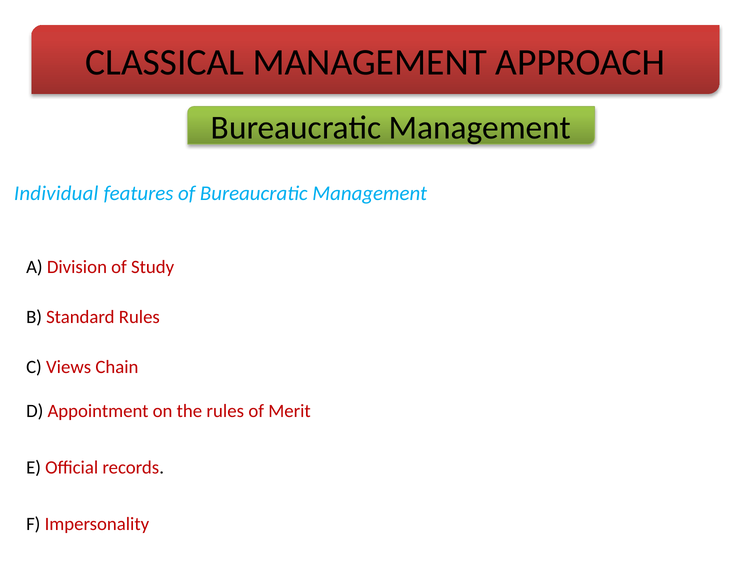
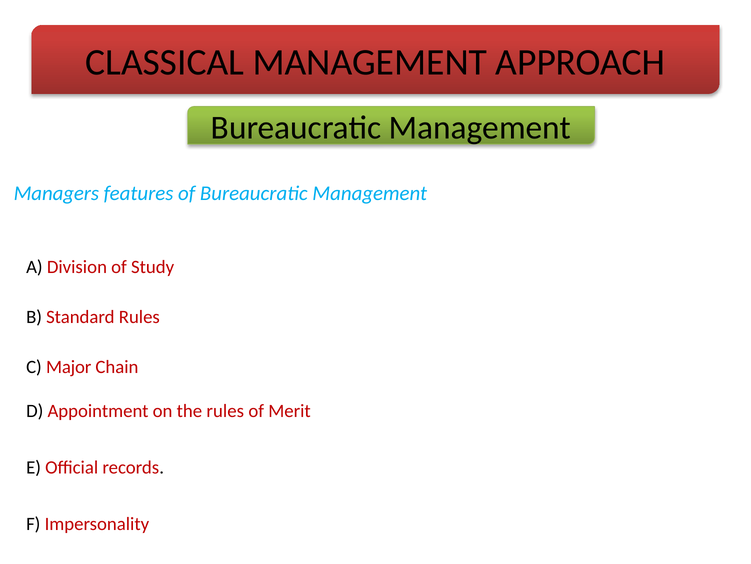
Individual: Individual -> Managers
Views: Views -> Major
